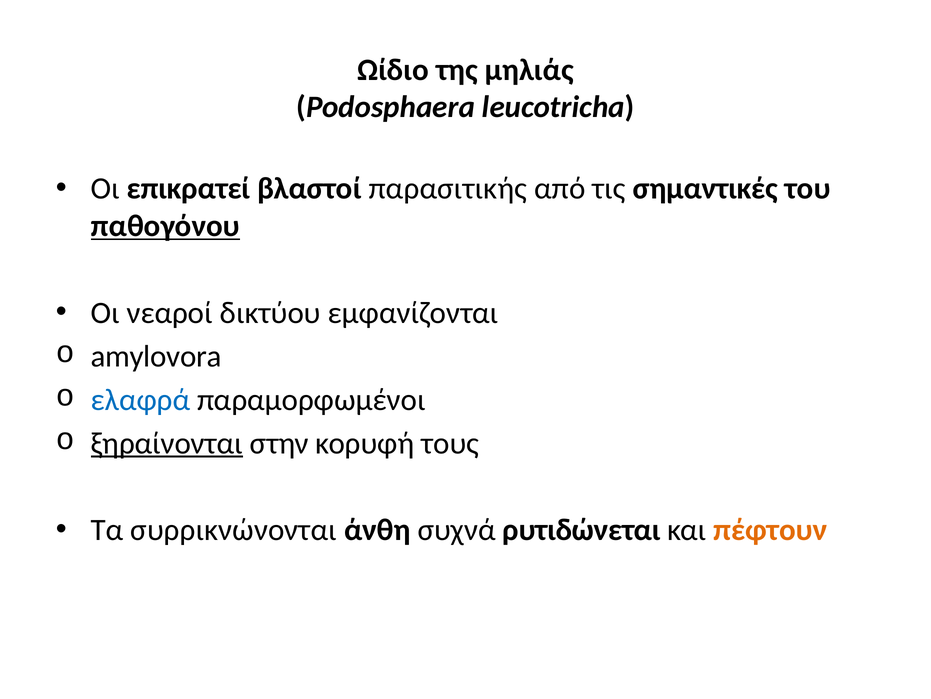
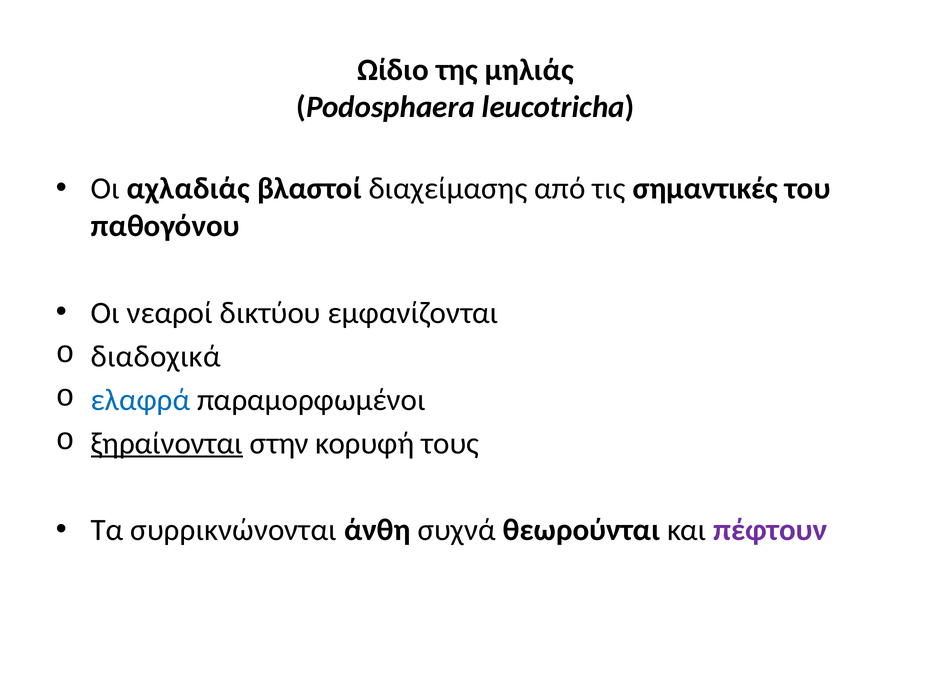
επικρατεί: επικρατεί -> αχλαδιάς
παρασιτικής: παρασιτικής -> διαχείμασης
παθογόνου underline: present -> none
amylovora: amylovora -> διαδοχικά
ρυτιδώνεται: ρυτιδώνεται -> θεωρούνται
πέφτουν colour: orange -> purple
